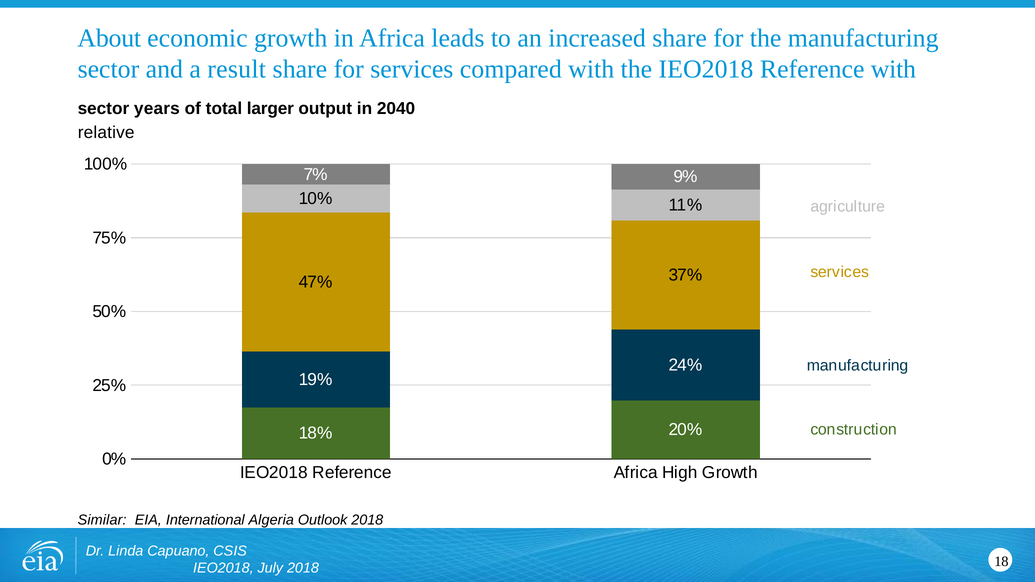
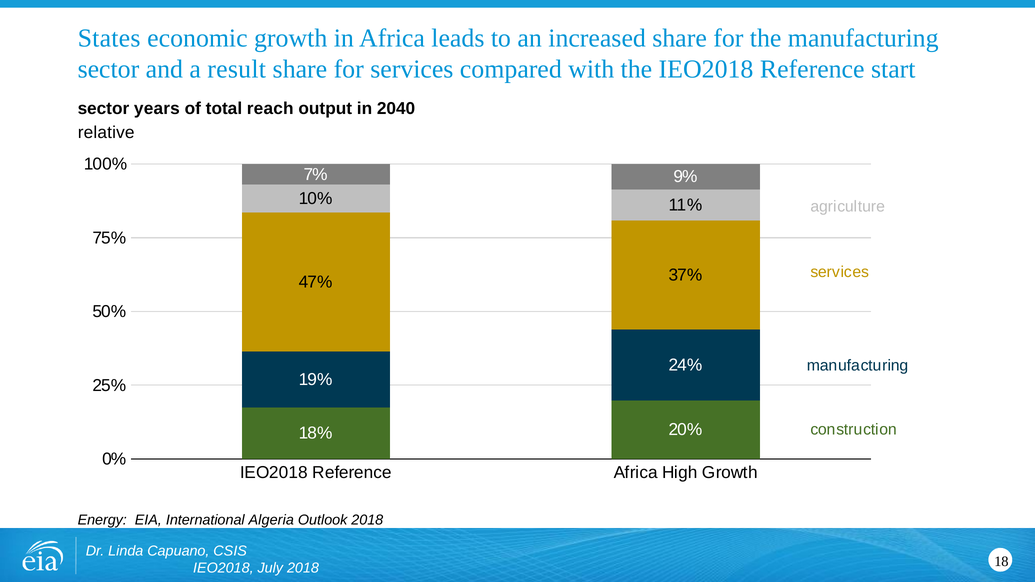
About: About -> States
Reference with: with -> start
larger: larger -> reach
Similar: Similar -> Energy
